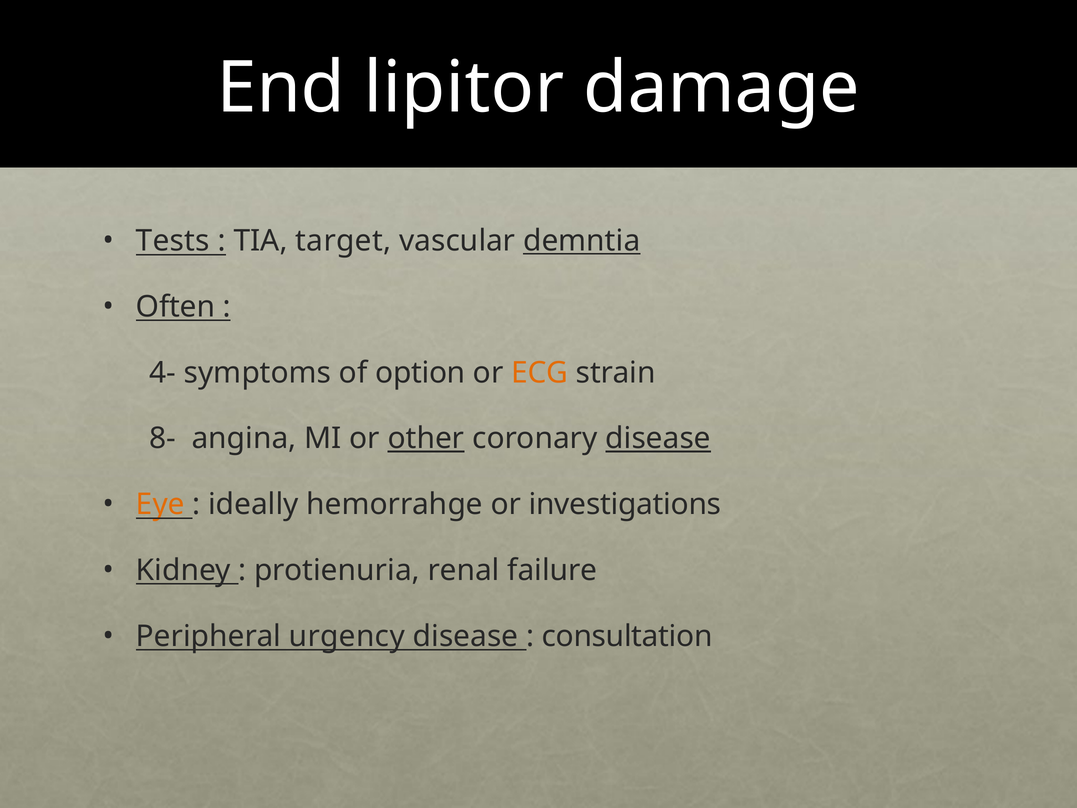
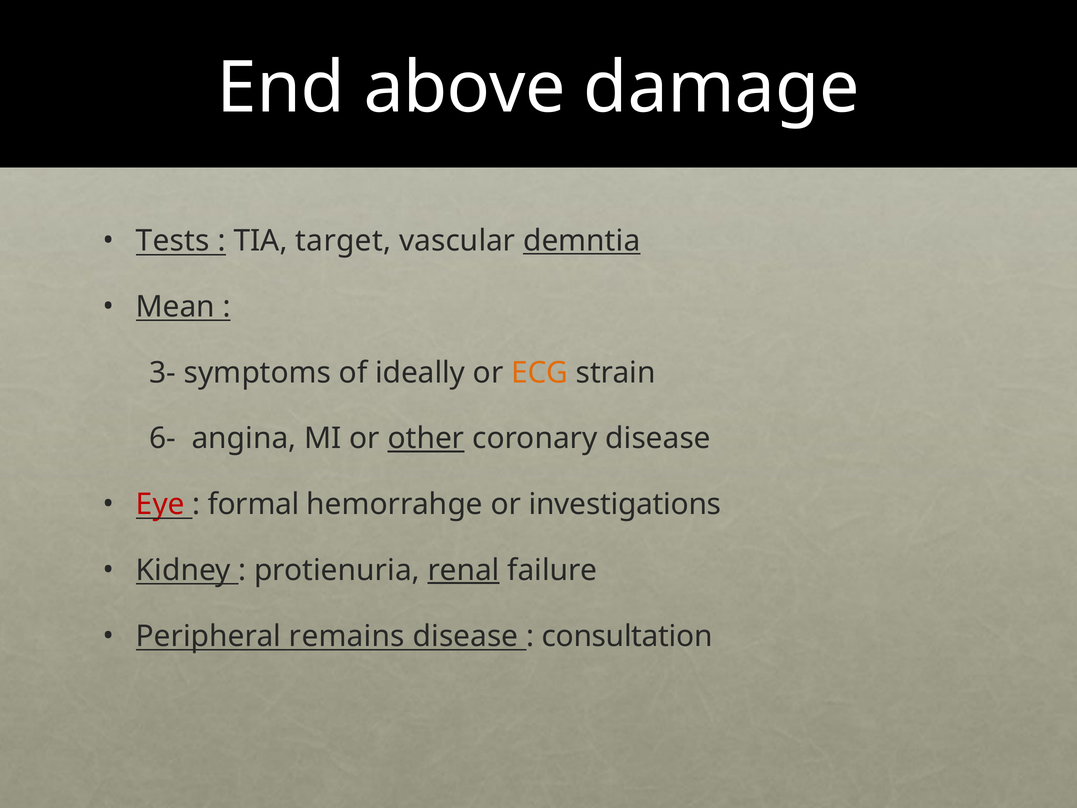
lipitor: lipitor -> above
Often: Often -> Mean
4-: 4- -> 3-
option: option -> ideally
8-: 8- -> 6-
disease at (658, 438) underline: present -> none
Eye colour: orange -> red
ideally: ideally -> formal
renal underline: none -> present
urgency: urgency -> remains
